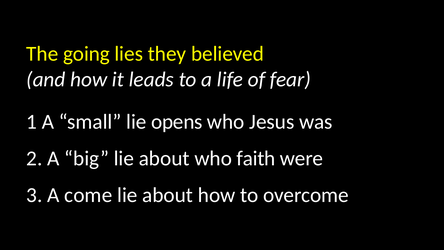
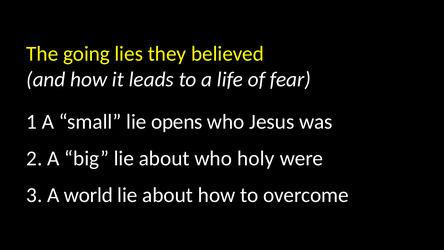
faith: faith -> holy
come: come -> world
